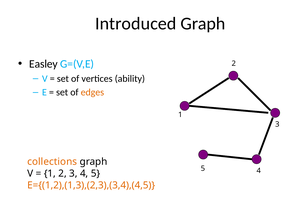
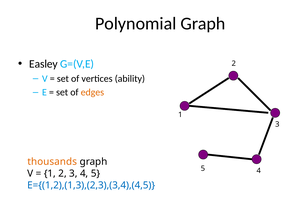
Introduced: Introduced -> Polynomial
collections: collections -> thousands
E={(1,2),(1,3),(2,3),(3,4),(4,5 colour: orange -> blue
